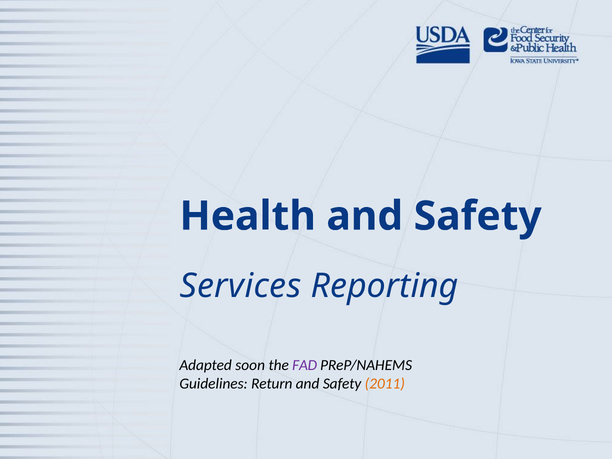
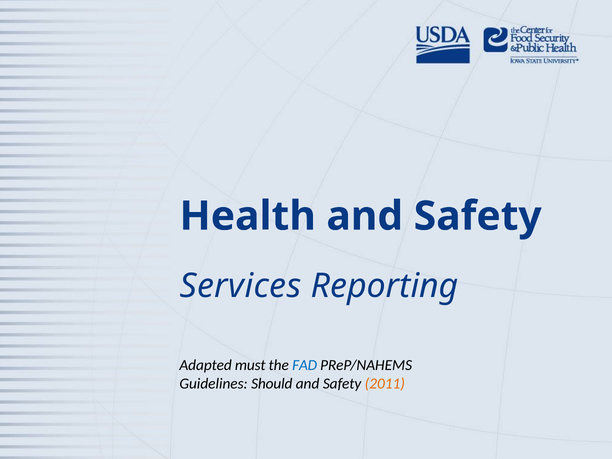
soon: soon -> must
FAD colour: purple -> blue
Return: Return -> Should
